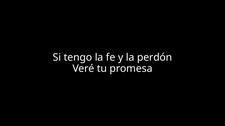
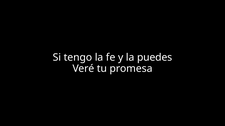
perdón: perdón -> puedes
